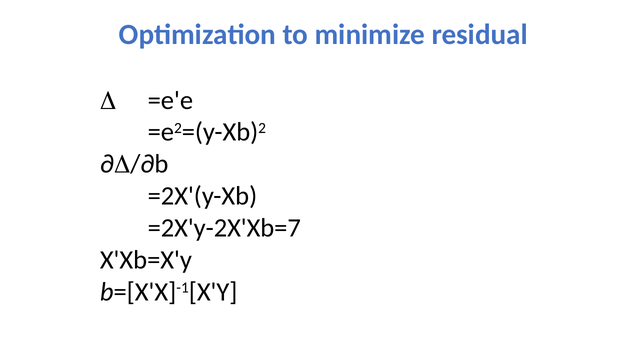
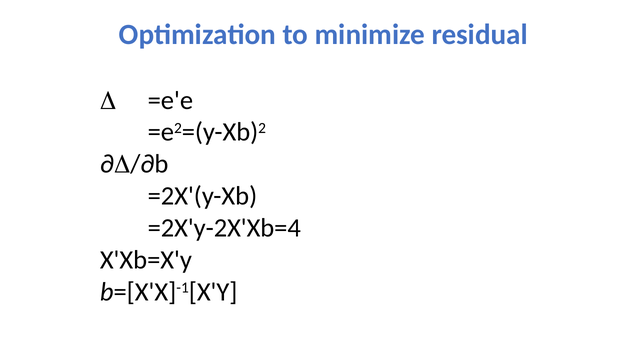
=2X'y-2X'Xb=7: =2X'y-2X'Xb=7 -> =2X'y-2X'Xb=4
